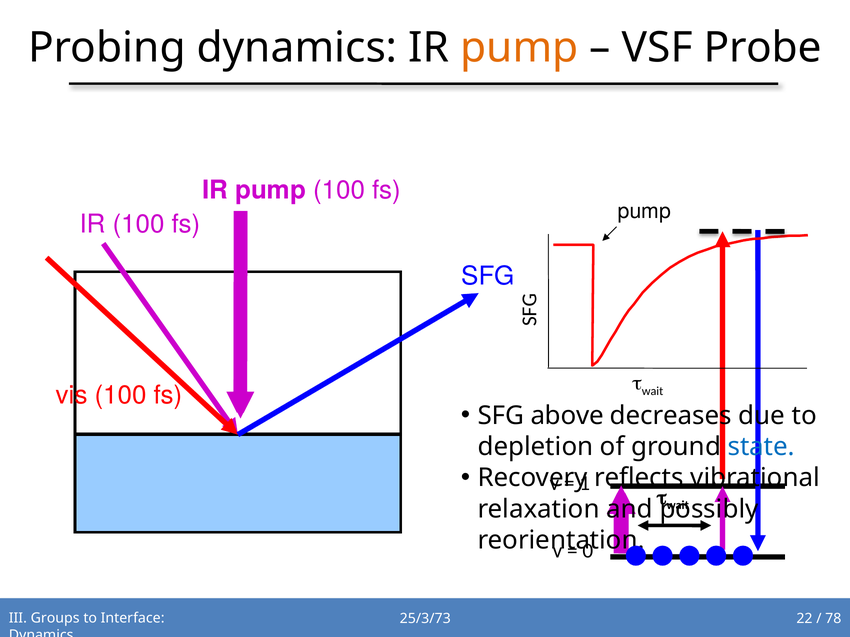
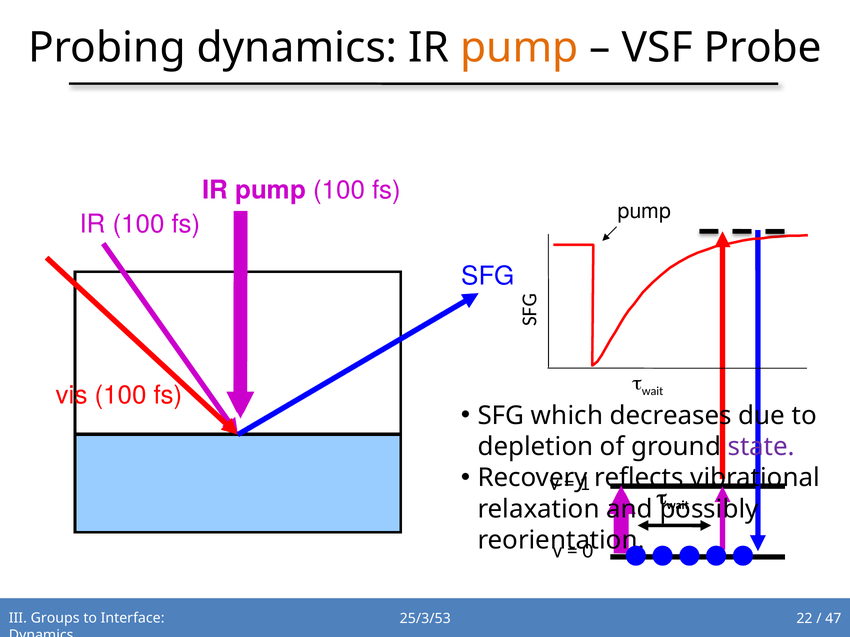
above: above -> which
state colour: blue -> purple
25/3/73: 25/3/73 -> 25/3/53
78: 78 -> 47
